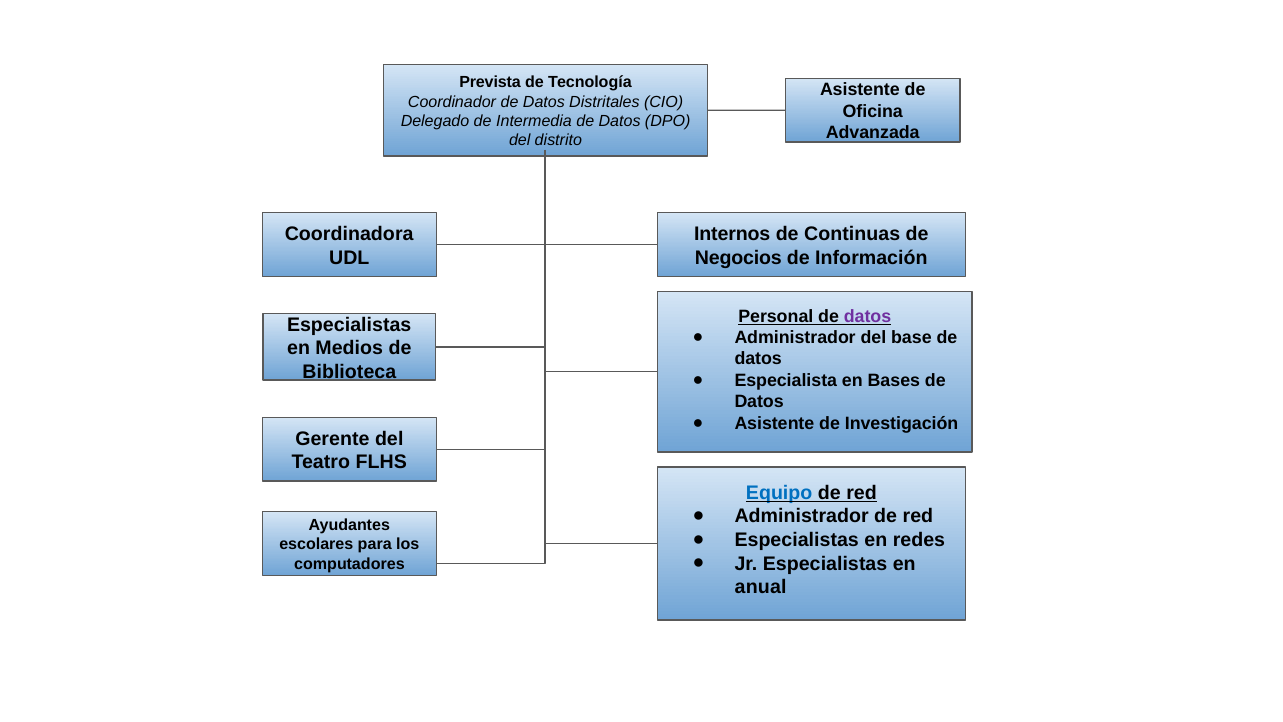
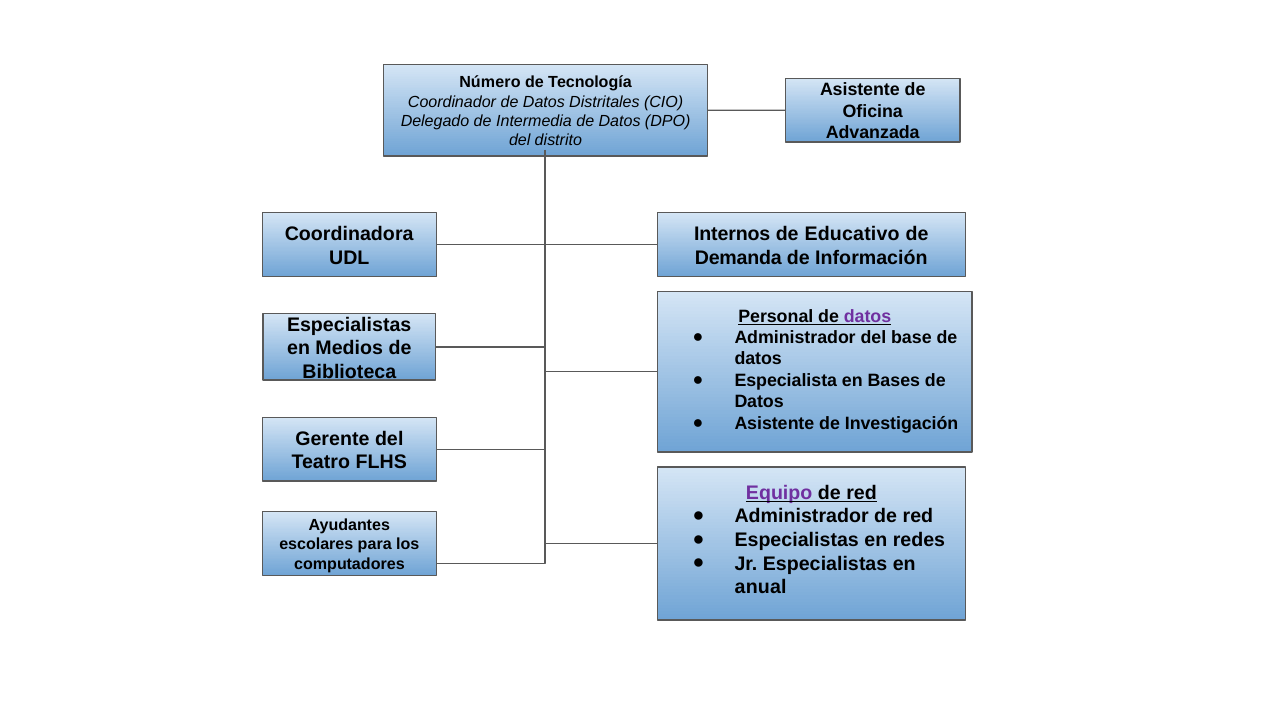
Prevista: Prevista -> Número
Continuas: Continuas -> Educativo
Negocios: Negocios -> Demanda
Equipo colour: blue -> purple
